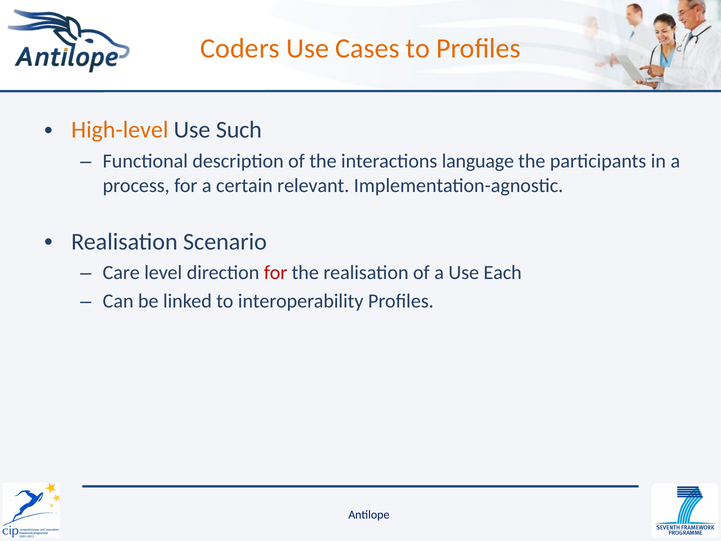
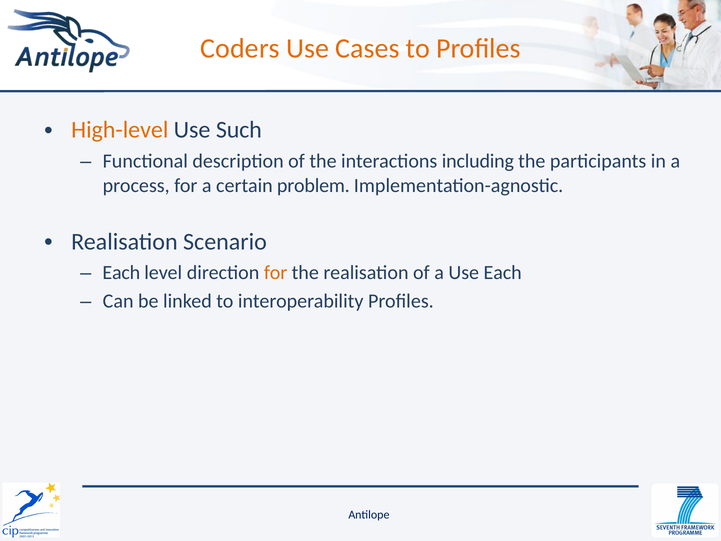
language: language -> including
relevant: relevant -> problem
Care at (121, 273): Care -> Each
for at (276, 273) colour: red -> orange
